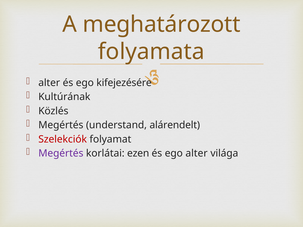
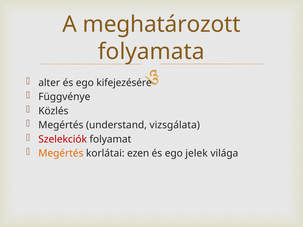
Kultúrának: Kultúrának -> Függvénye
alárendelt: alárendelt -> vizsgálata
Megértés at (61, 153) colour: purple -> orange
ego alter: alter -> jelek
